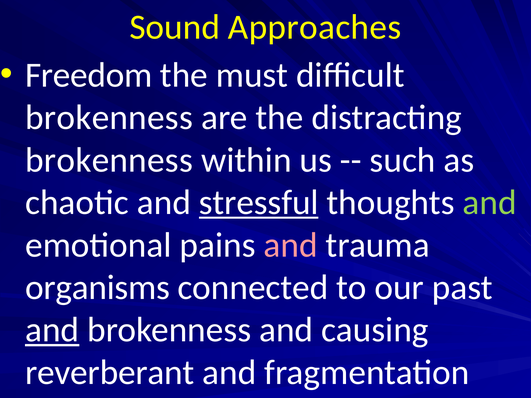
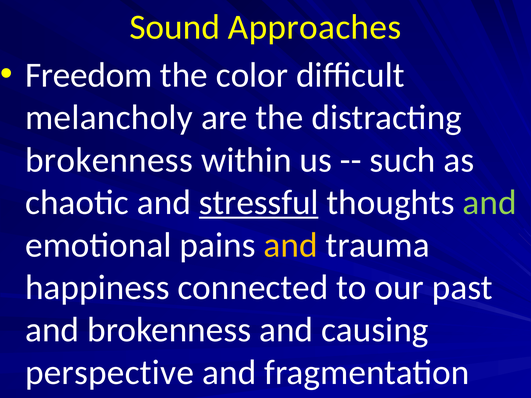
must: must -> color
brokenness at (109, 118): brokenness -> melancholy
and at (291, 245) colour: pink -> yellow
organisms: organisms -> happiness
and at (52, 330) underline: present -> none
reverberant: reverberant -> perspective
